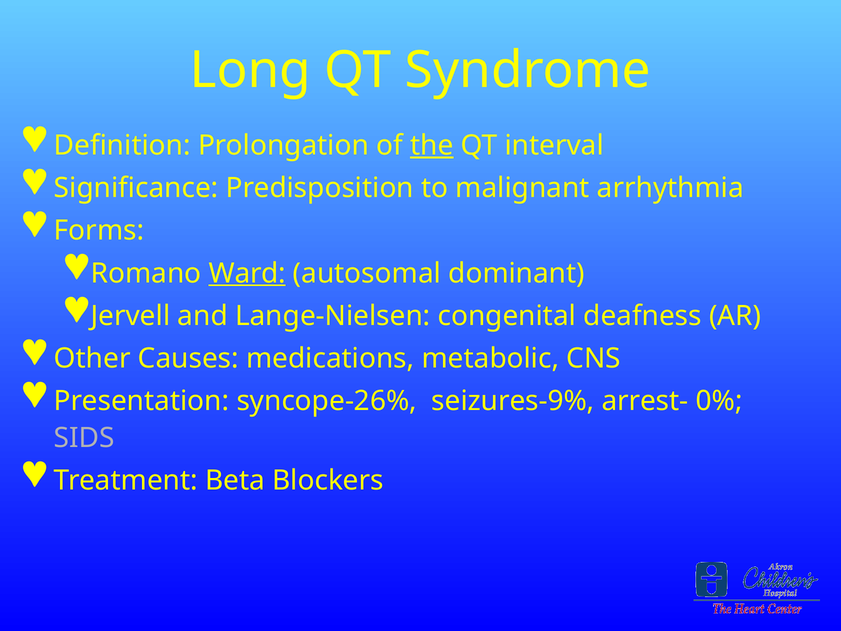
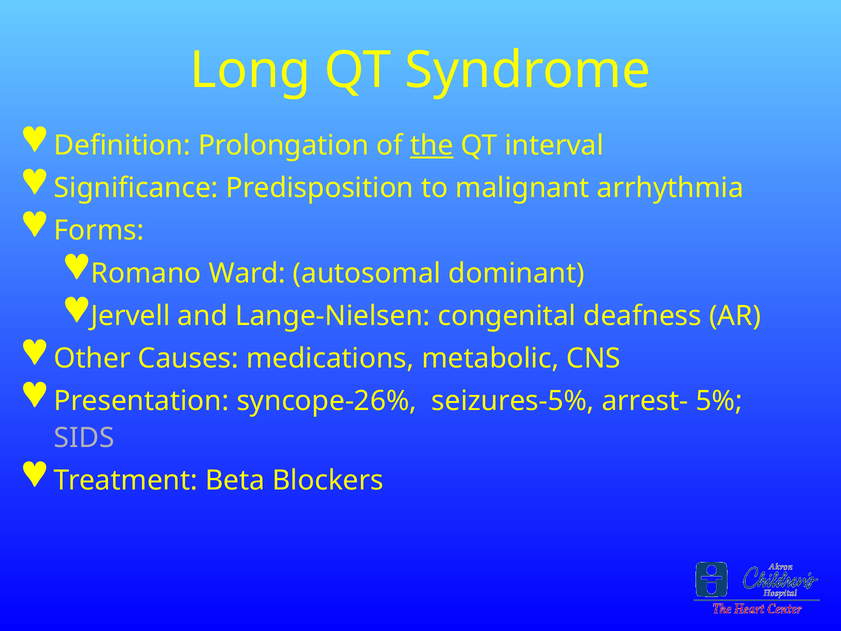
Ward underline: present -> none
seizures-9%: seizures-9% -> seizures-5%
0%: 0% -> 5%
